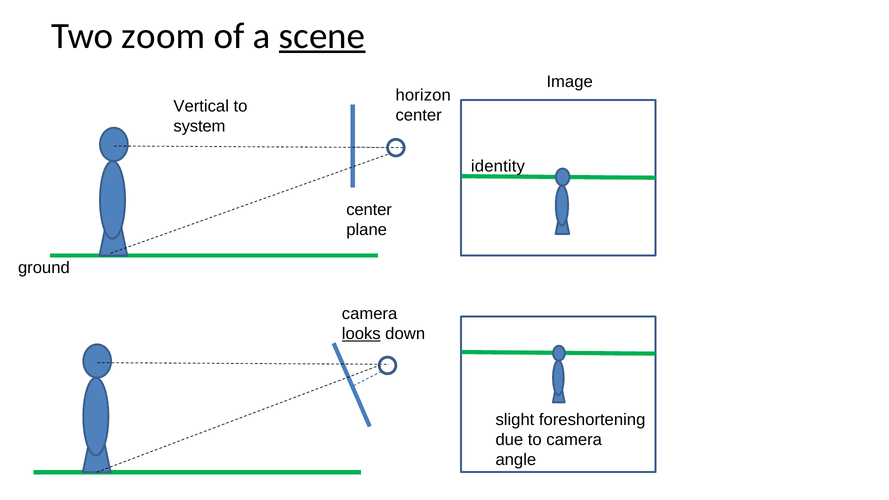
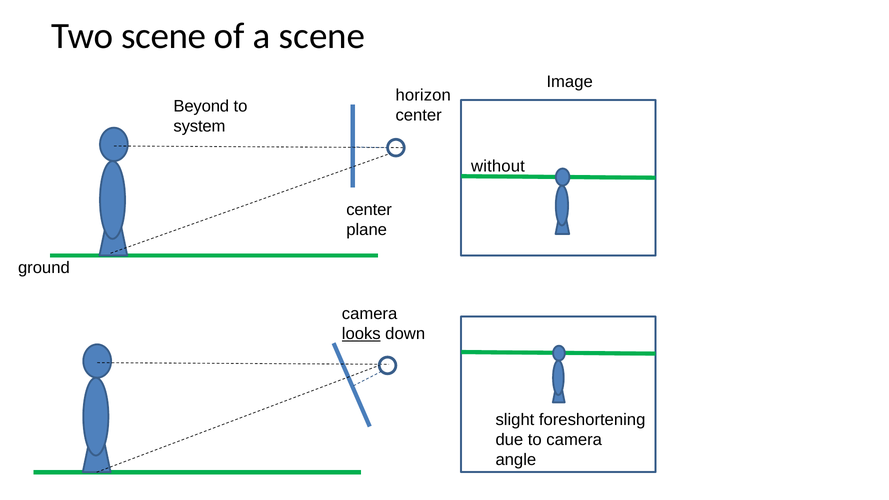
Two zoom: zoom -> scene
scene at (322, 36) underline: present -> none
Vertical: Vertical -> Beyond
identity: identity -> without
